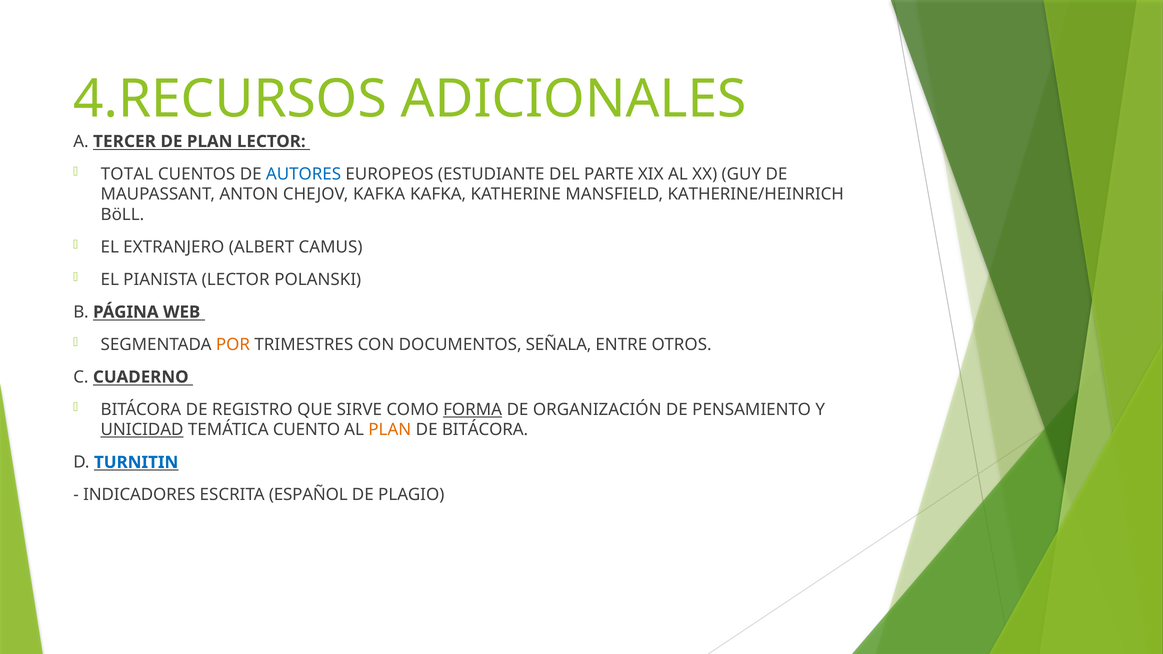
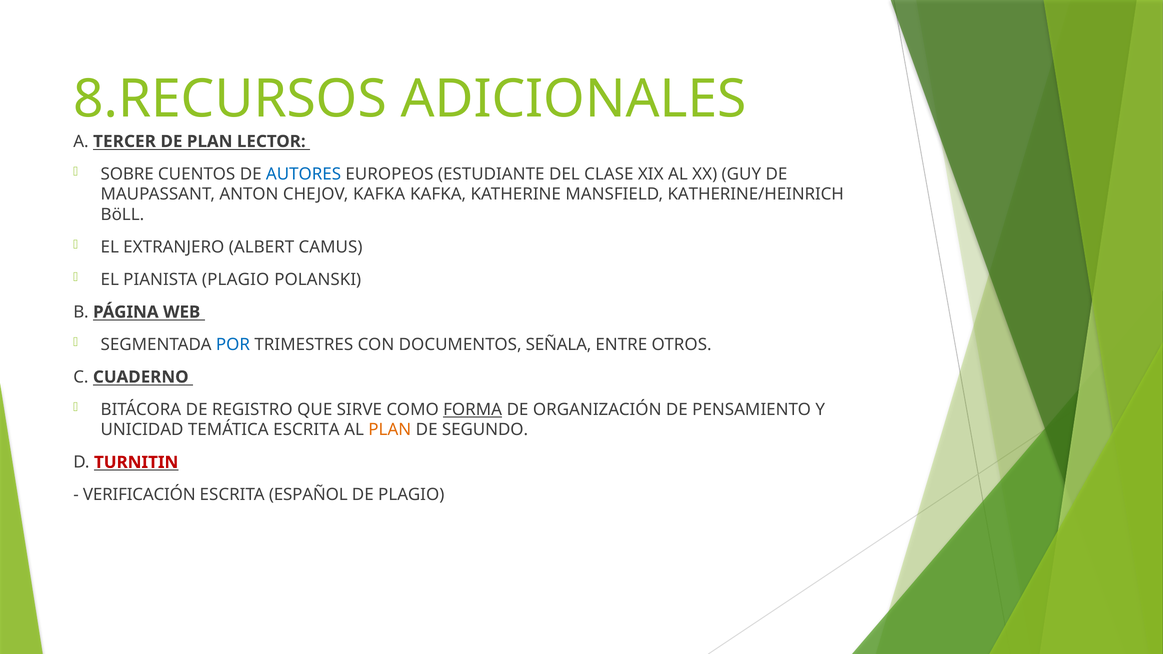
4.RECURSOS: 4.RECURSOS -> 8.RECURSOS
TOTAL: TOTAL -> SOBRE
PARTE: PARTE -> CLASE
PIANISTA LECTOR: LECTOR -> PLAGIO
POR colour: orange -> blue
UNICIDAD underline: present -> none
TEMÁTICA CUENTO: CUENTO -> ESCRITA
DE BITÁCORA: BITÁCORA -> SEGUNDO
TURNITIN colour: blue -> red
INDICADORES: INDICADORES -> VERIFICACIÓN
